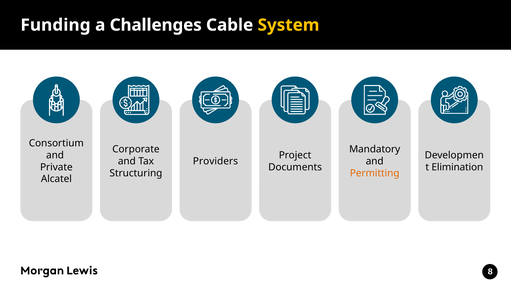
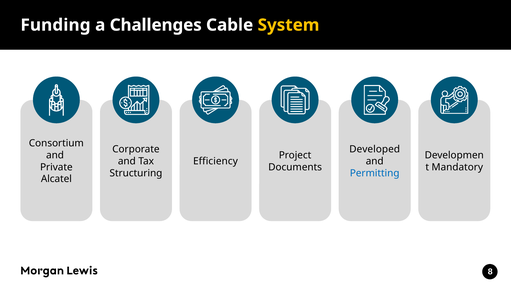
Mandatory: Mandatory -> Developed
Providers: Providers -> Efficiency
Elimination: Elimination -> Mandatory
Permitting colour: orange -> blue
